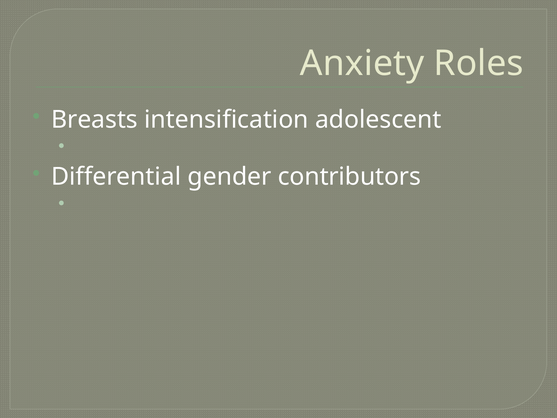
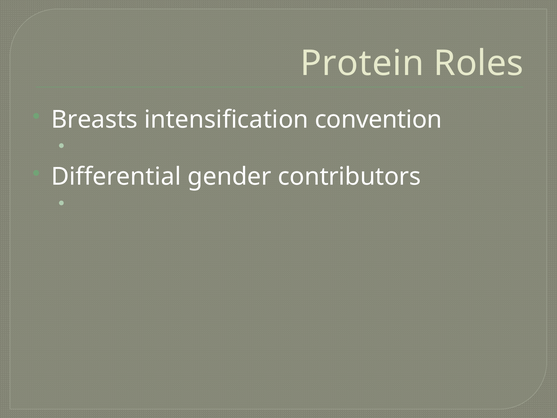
Anxiety: Anxiety -> Protein
adolescent: adolescent -> convention
